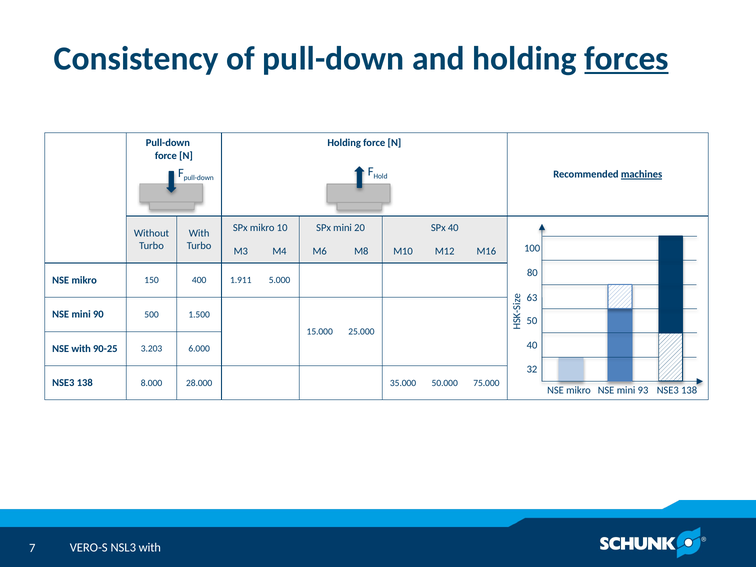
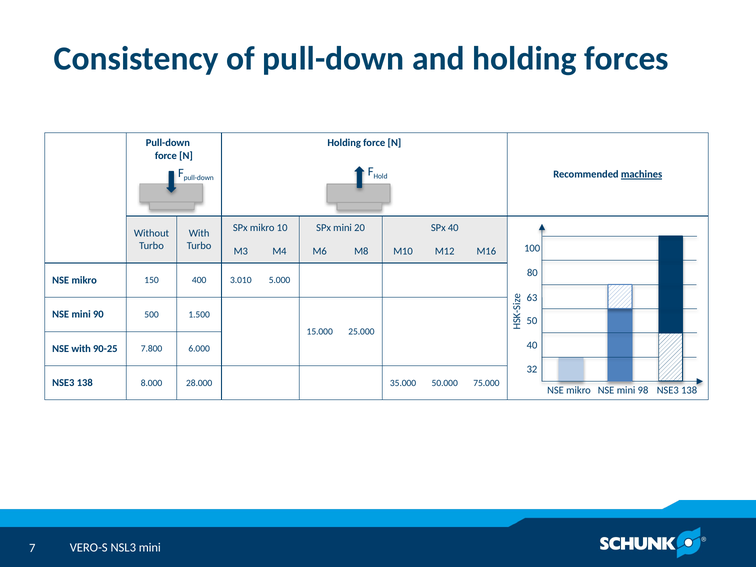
forces underline: present -> none
1.911: 1.911 -> 3.010
3.203: 3.203 -> 7.800
93: 93 -> 98
NSL3 with: with -> mini
